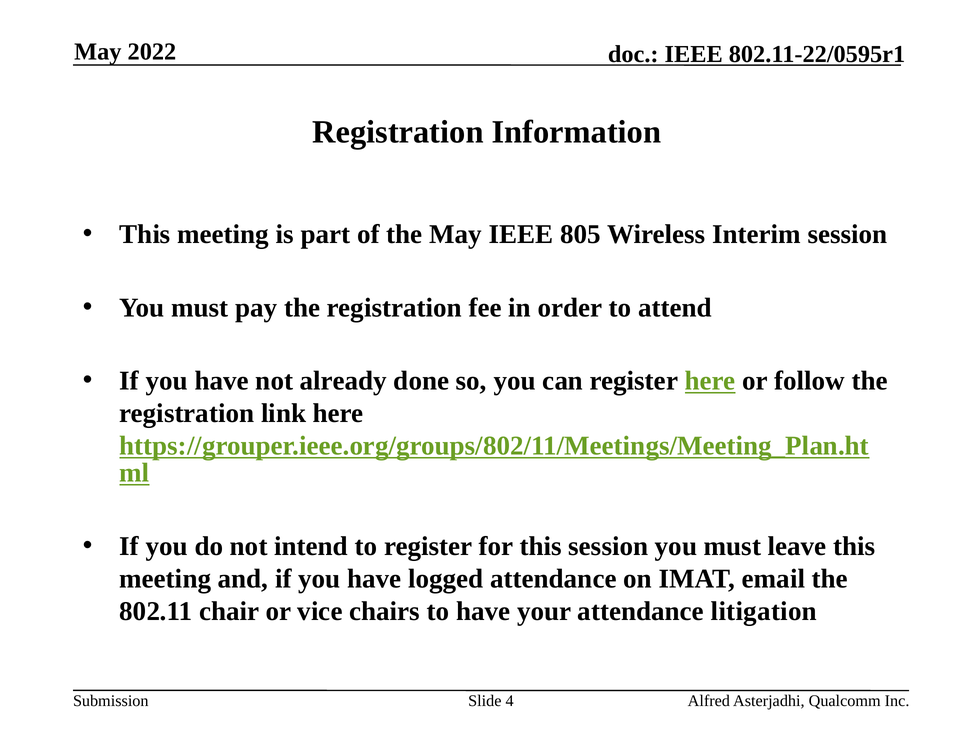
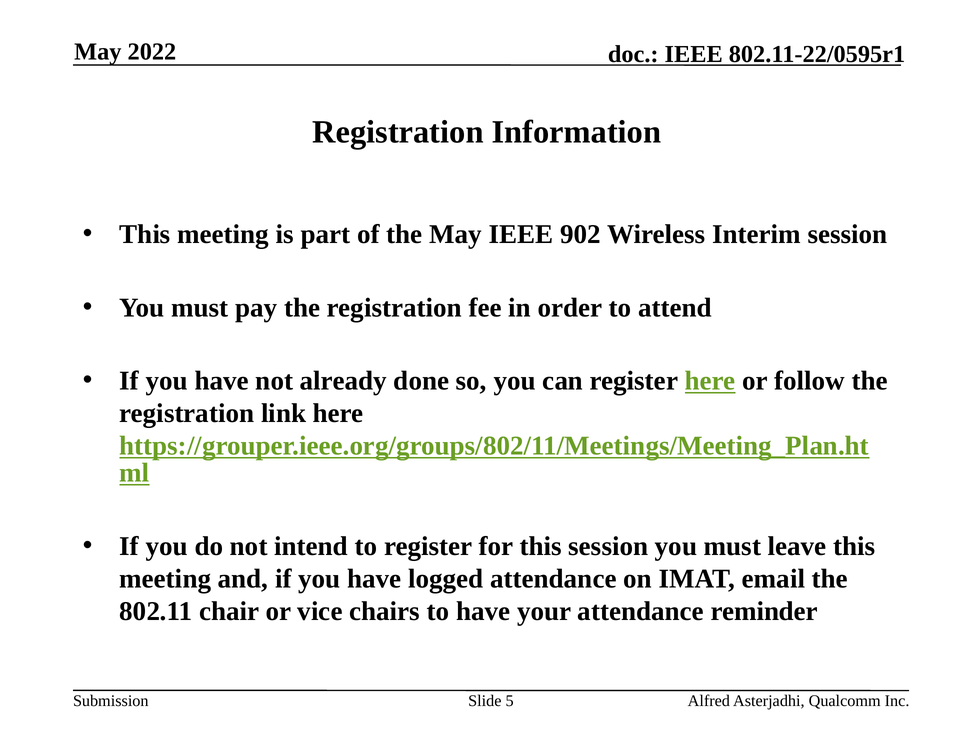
805: 805 -> 902
litigation: litigation -> reminder
4: 4 -> 5
